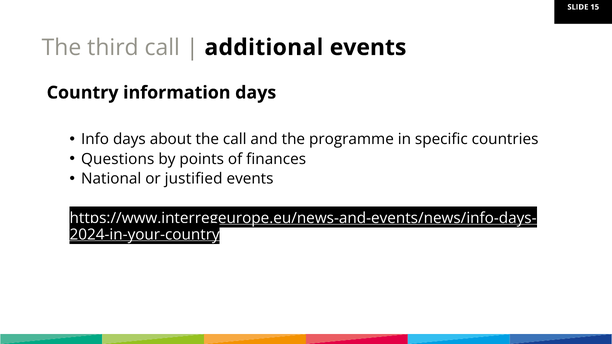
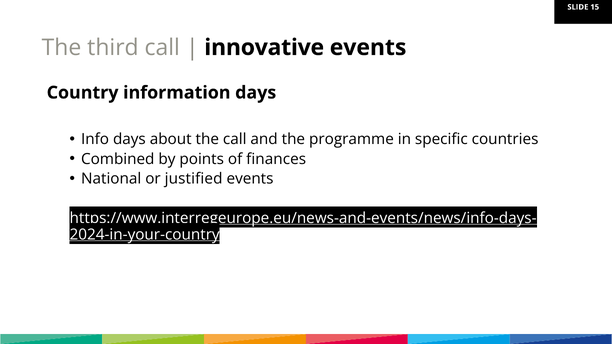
additional: additional -> innovative
Questions: Questions -> Combined
